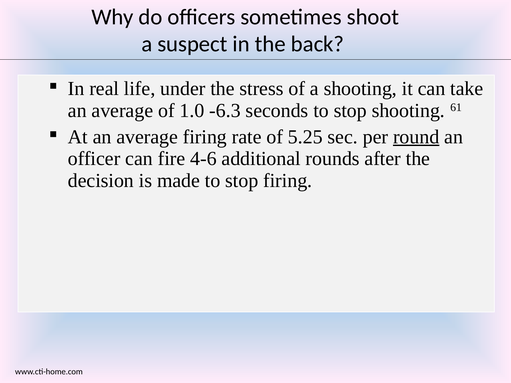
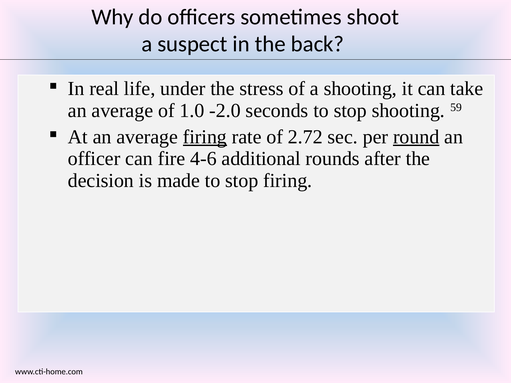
-6.3: -6.3 -> -2.0
61: 61 -> 59
firing at (205, 137) underline: none -> present
5.25: 5.25 -> 2.72
